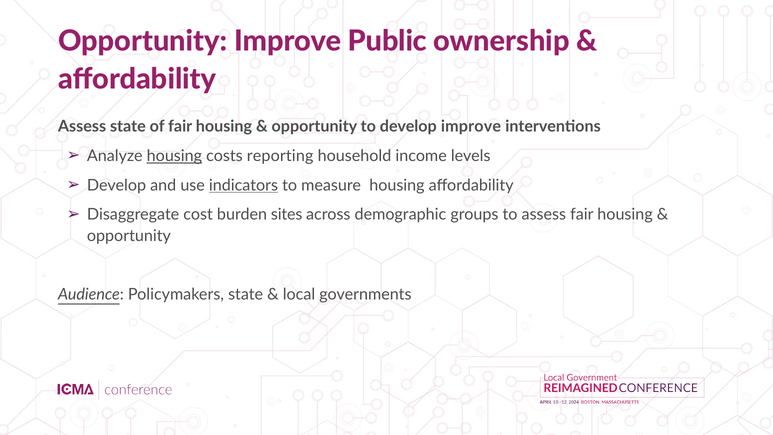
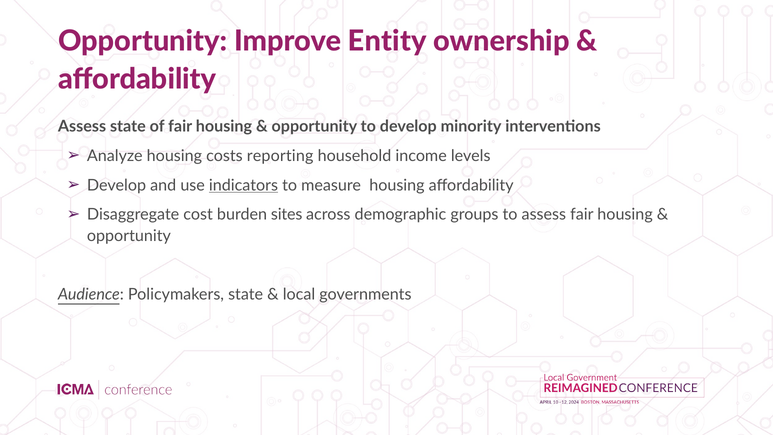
Public: Public -> Entity
develop improve: improve -> minority
housing at (174, 156) underline: present -> none
